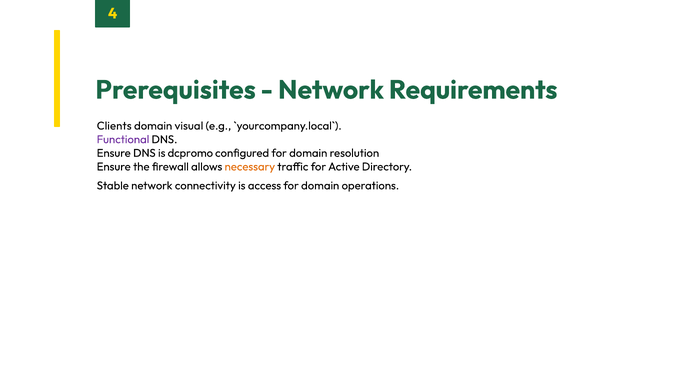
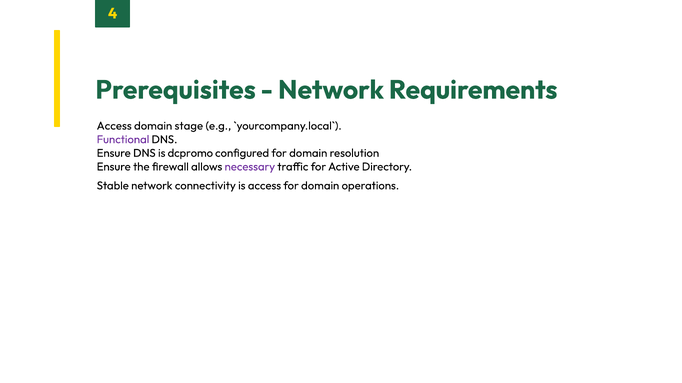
Clients at (114, 126): Clients -> Access
visual: visual -> stage
necessary colour: orange -> purple
